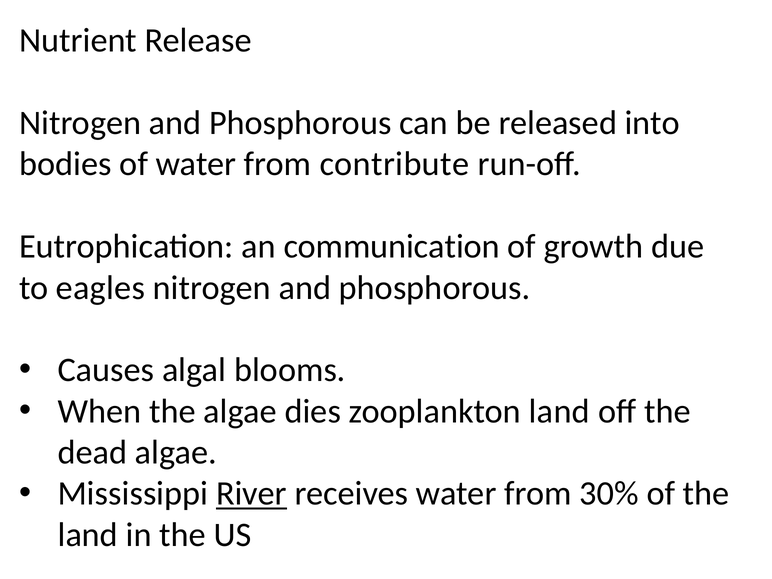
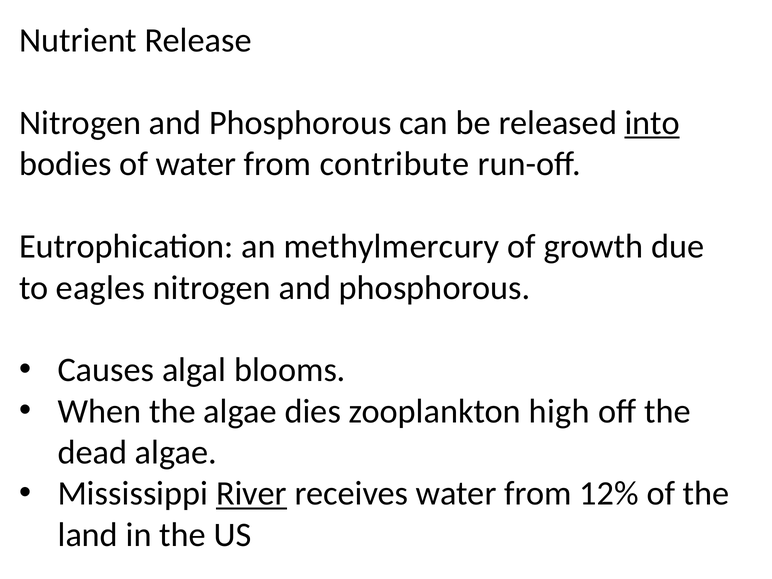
into underline: none -> present
communication: communication -> methylmercury
zooplankton land: land -> high
30%: 30% -> 12%
